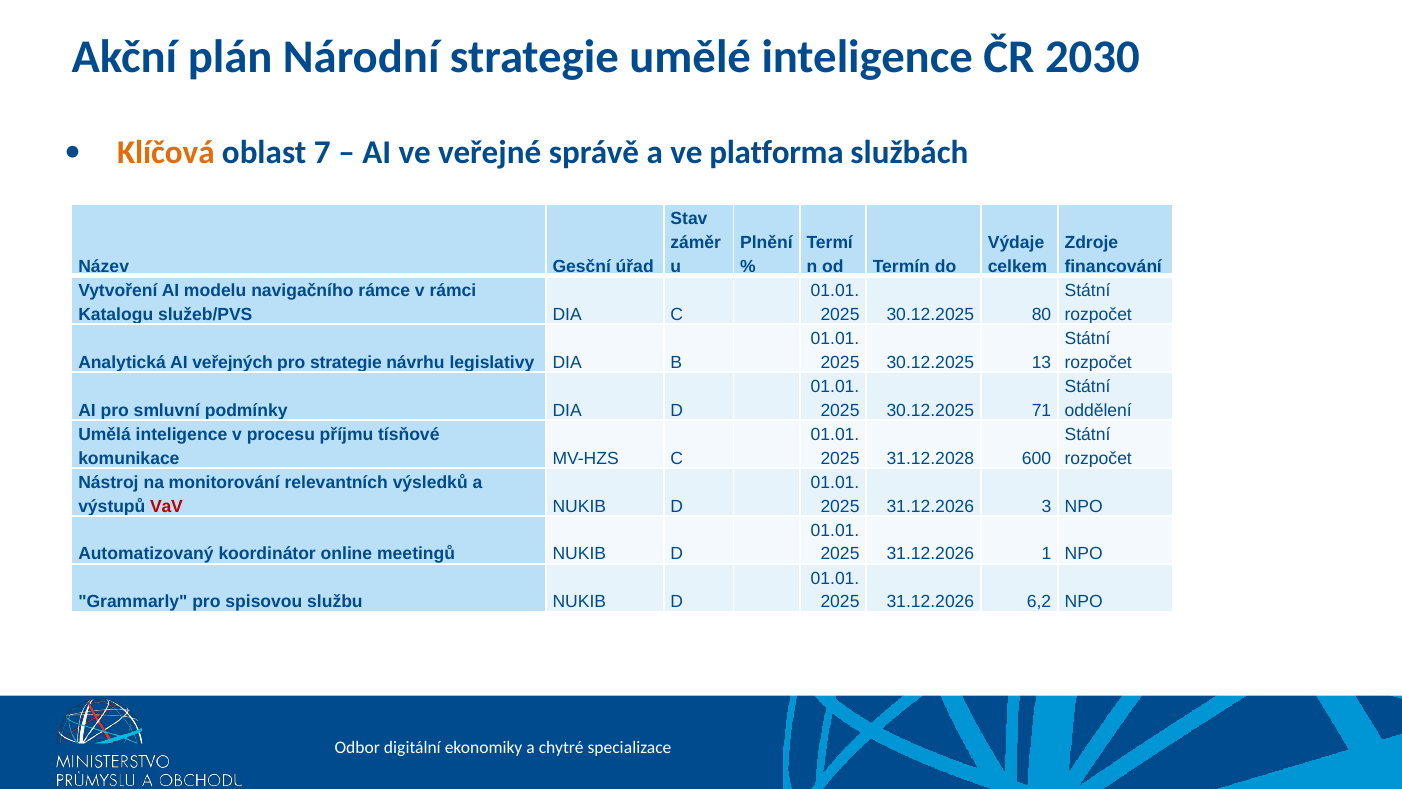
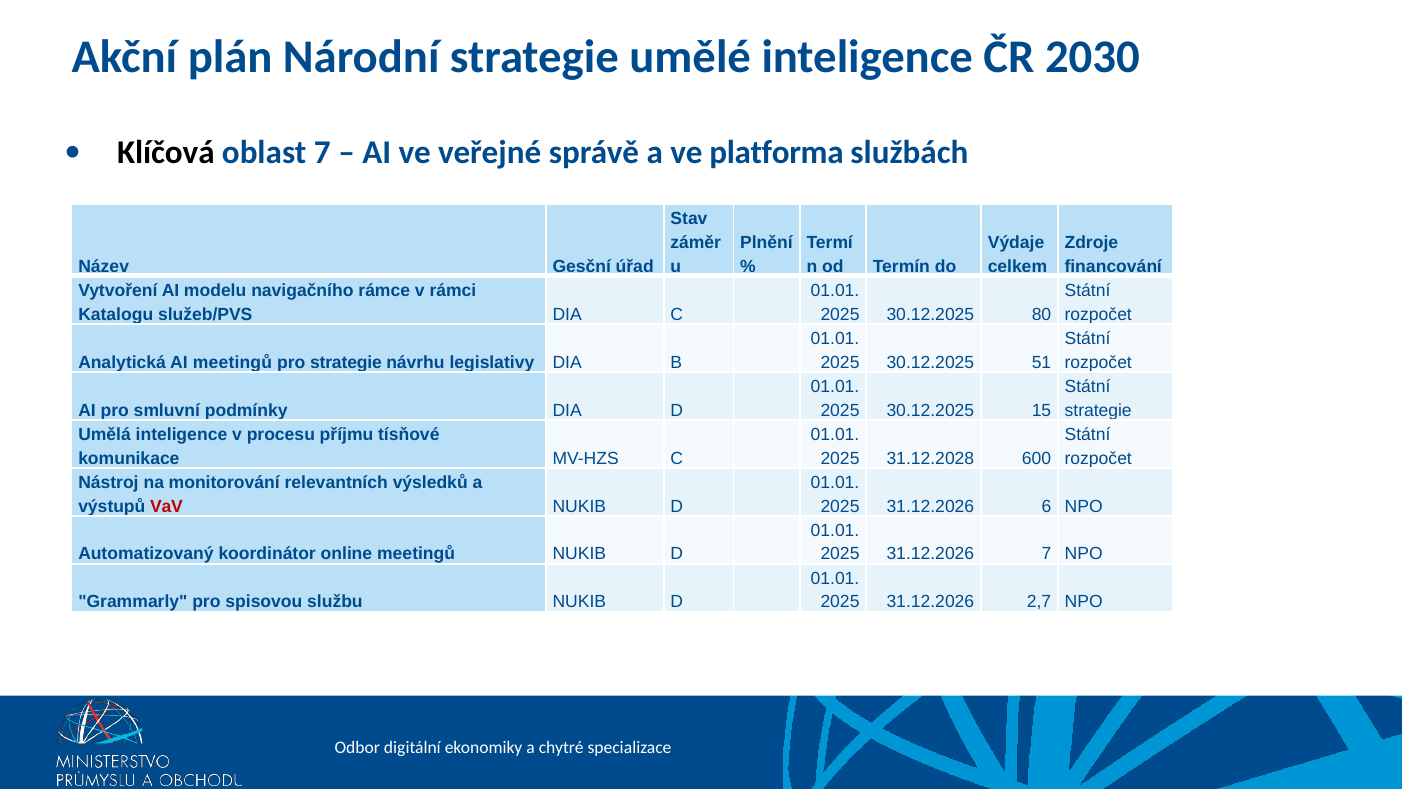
Klíčová colour: orange -> black
AI veřejných: veřejných -> meetingů
13: 13 -> 51
71: 71 -> 15
oddělení at (1098, 410): oddělení -> strategie
3: 3 -> 6
31.12.2026 1: 1 -> 7
6,2: 6,2 -> 2,7
